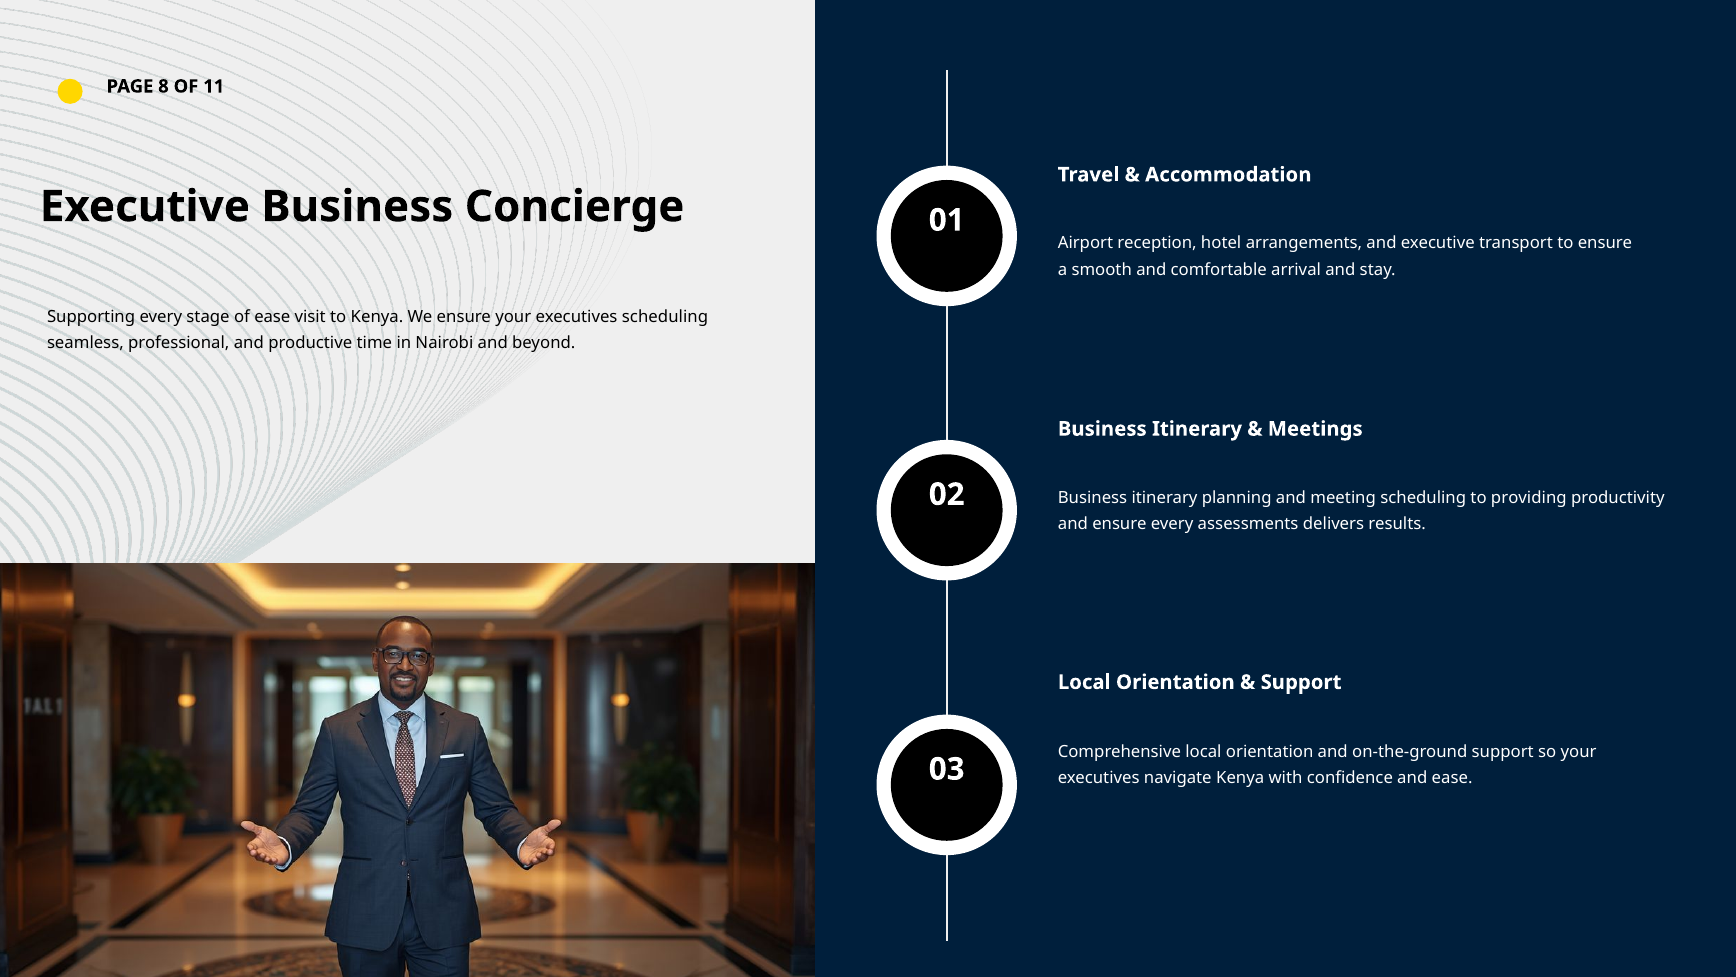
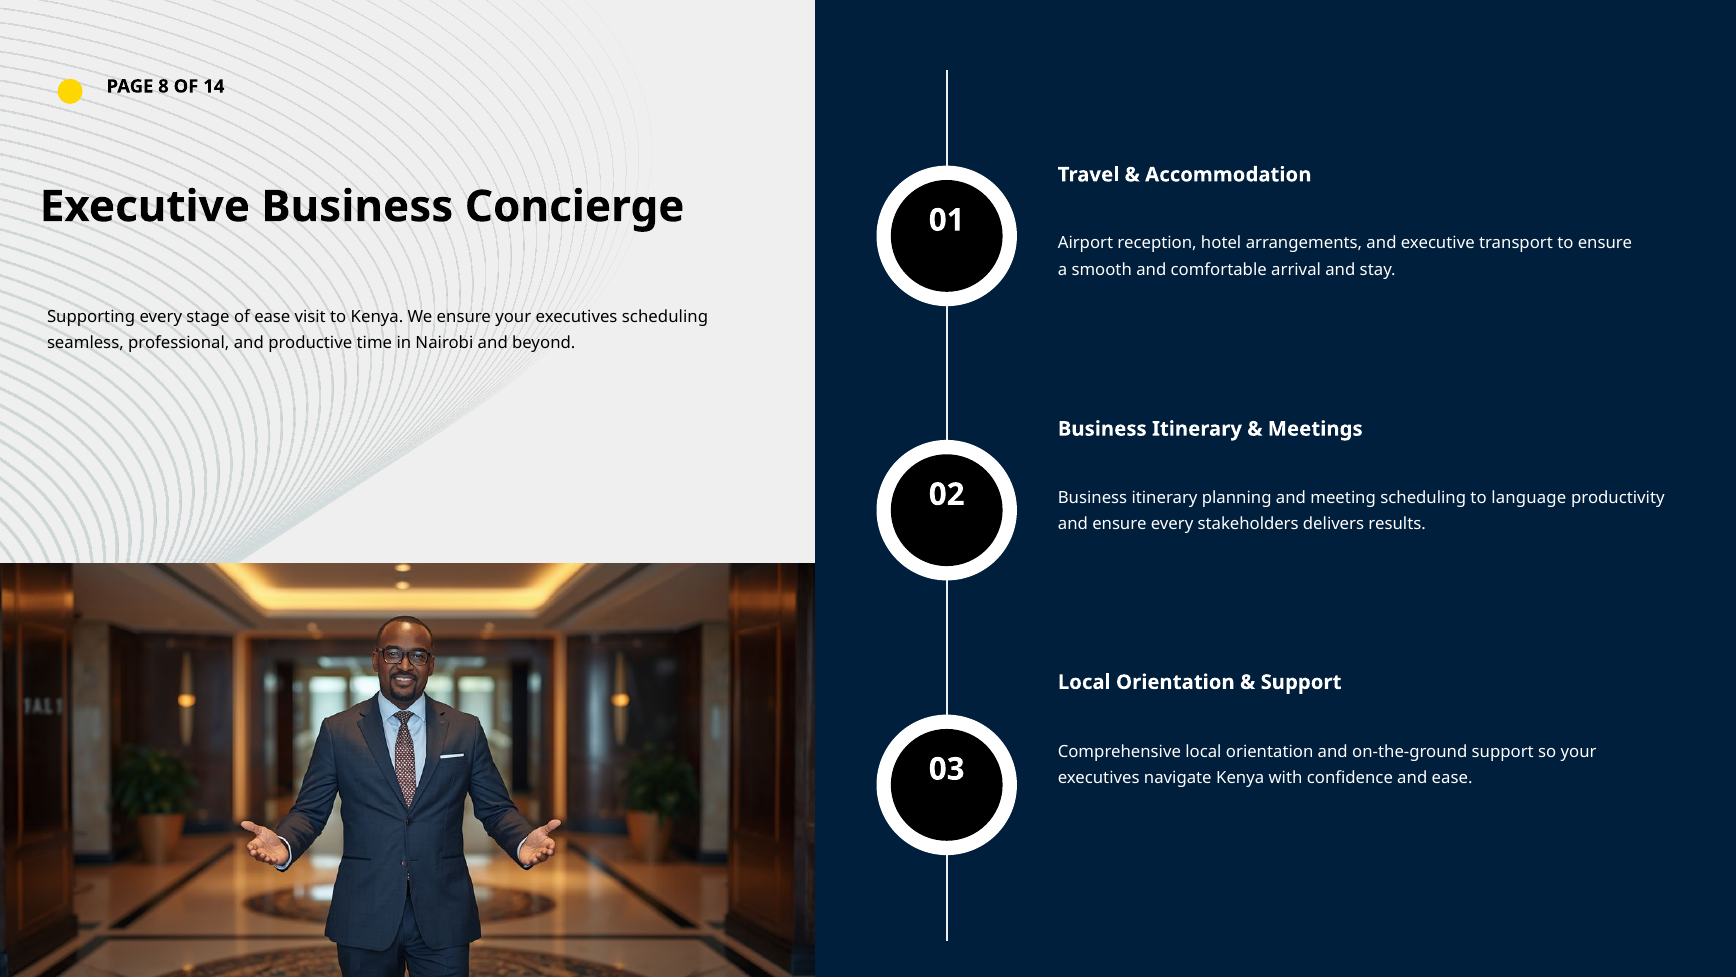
11: 11 -> 14
providing: providing -> language
assessments: assessments -> stakeholders
